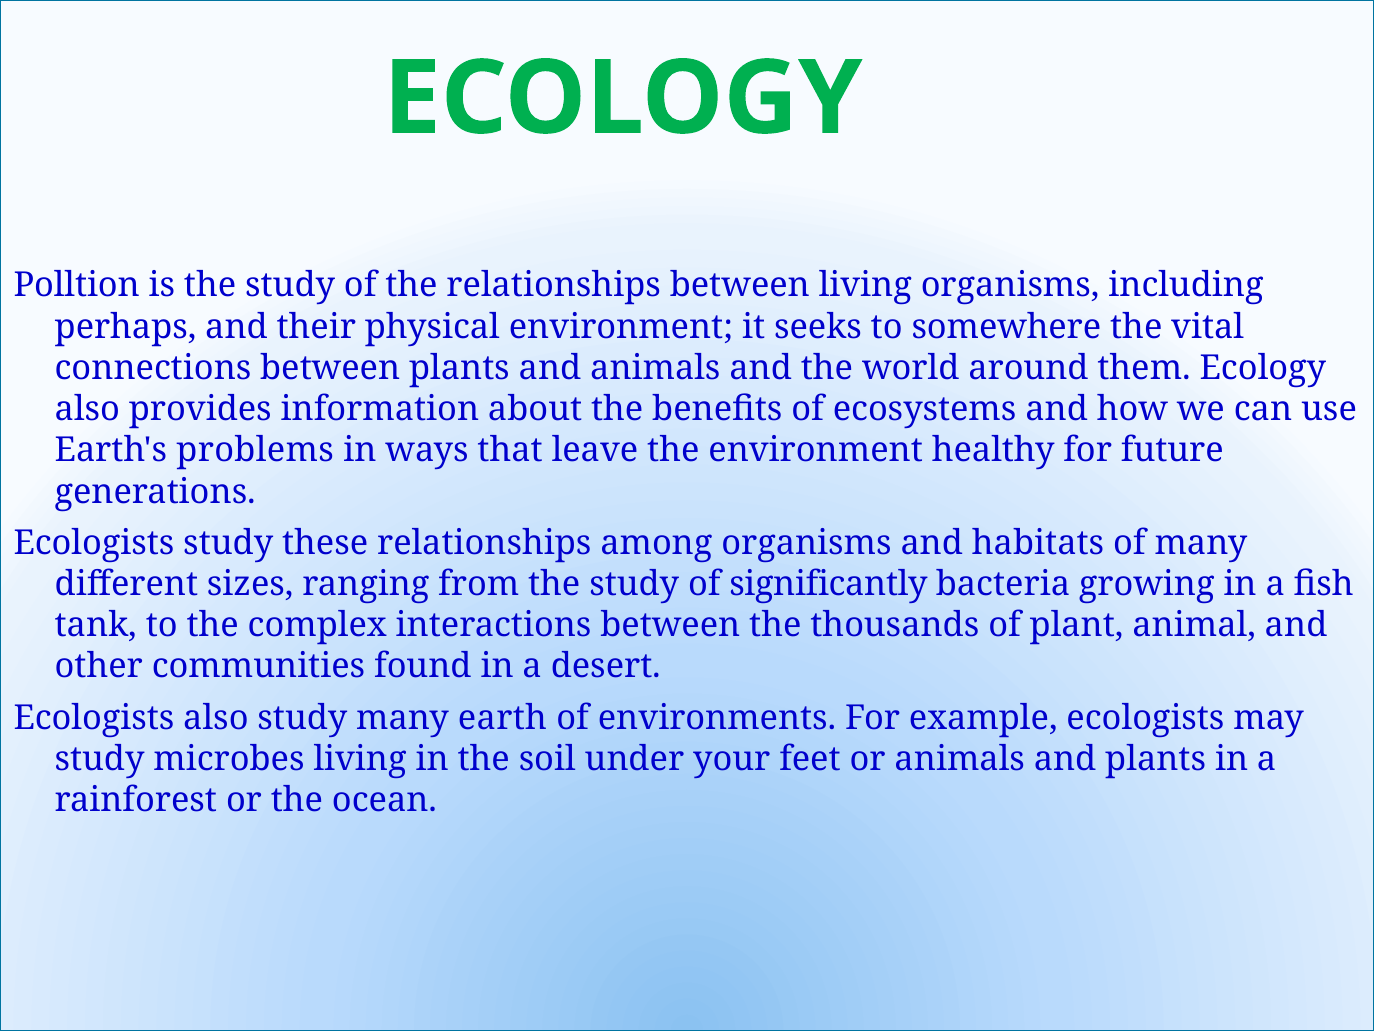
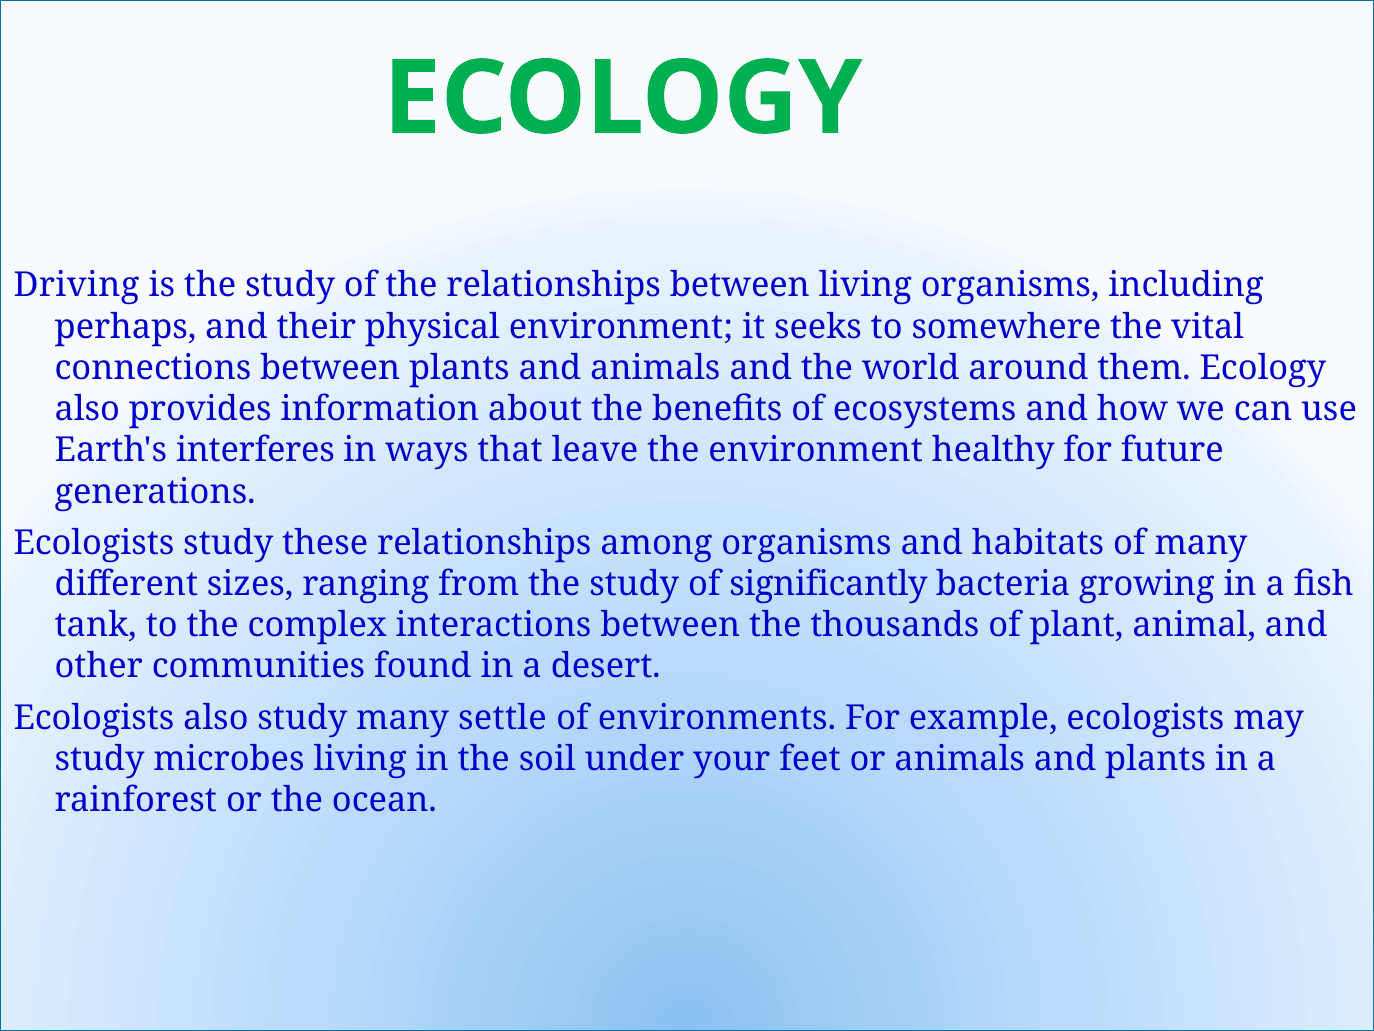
Polltion: Polltion -> Driving
problems: problems -> interferes
earth: earth -> settle
